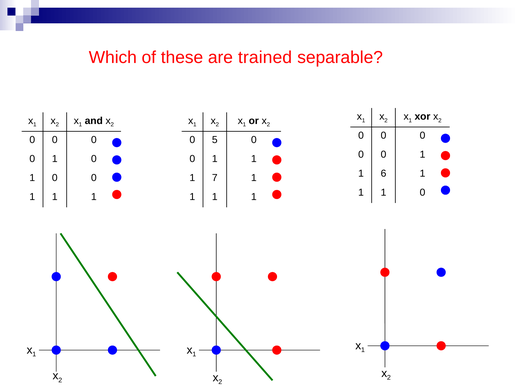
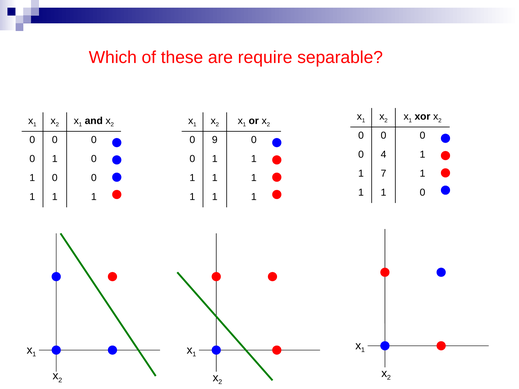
trained: trained -> require
5: 5 -> 9
0 at (383, 155): 0 -> 4
6: 6 -> 7
7 at (215, 178): 7 -> 1
